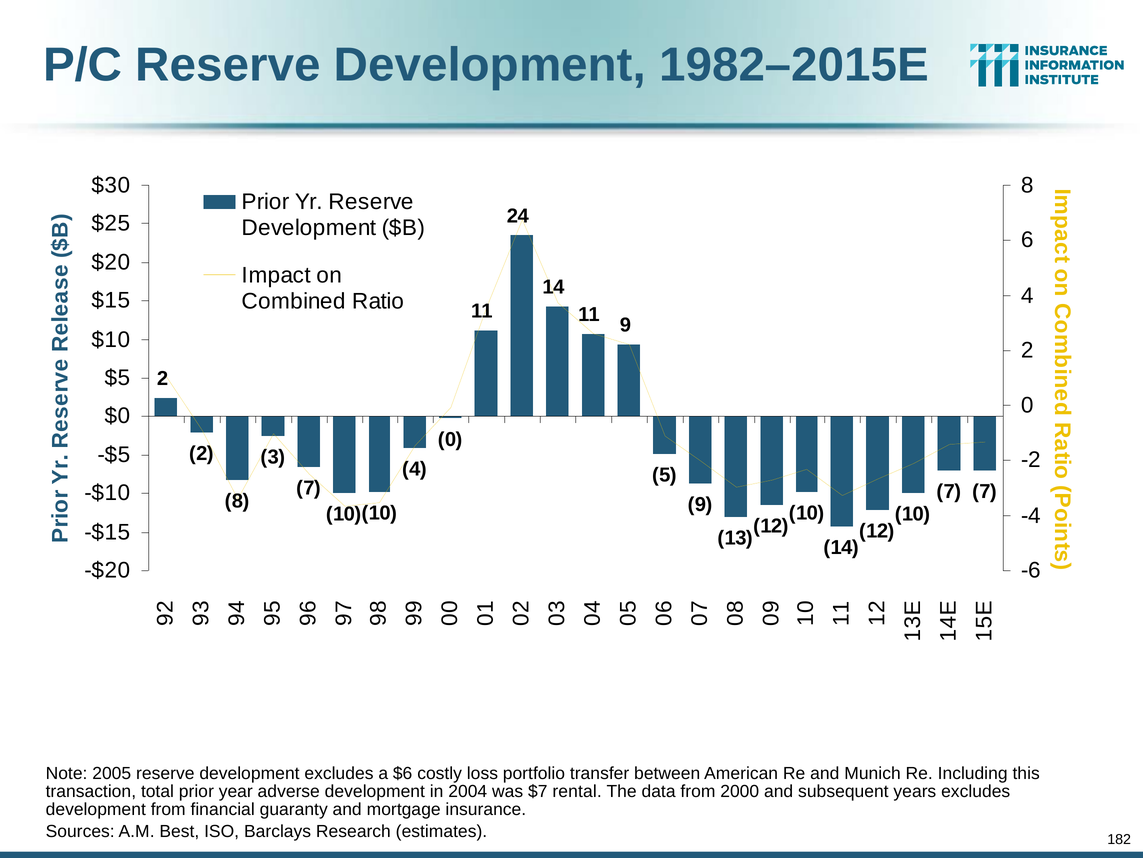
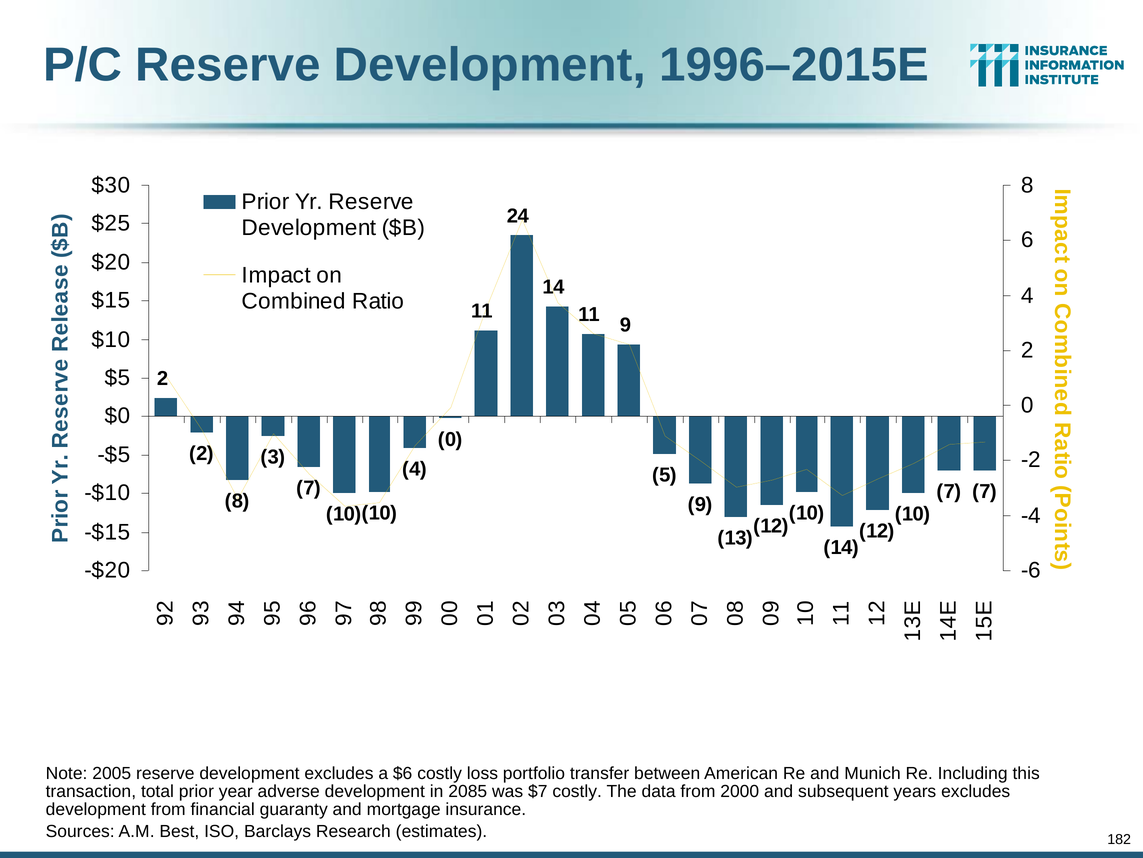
1982–2015E: 1982–2015E -> 1996–2015E
2004: 2004 -> 2085
$7 rental: rental -> costly
